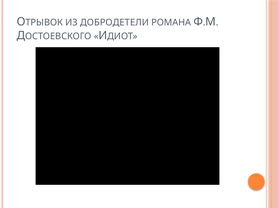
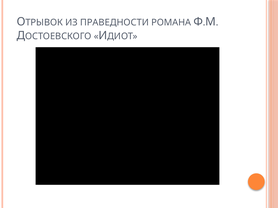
ДОБРОДЕТЕЛИ: ДОБРОДЕТЕЛИ -> ПРАВЕДНОСТИ
